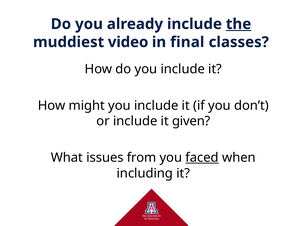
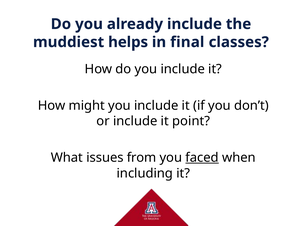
the underline: present -> none
video: video -> helps
given: given -> point
